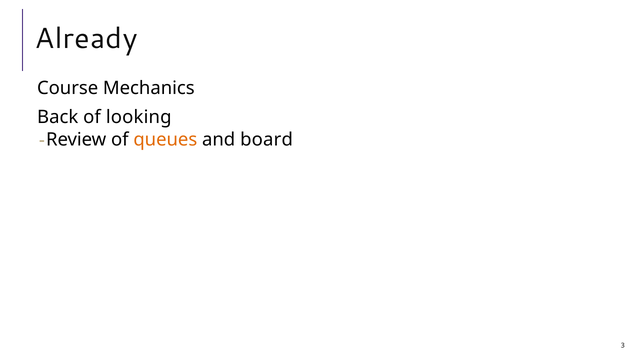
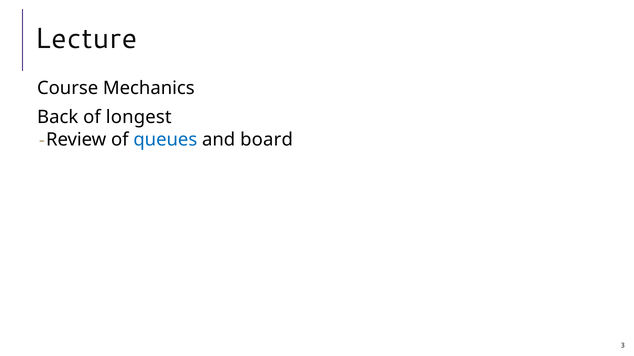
Already: Already -> Lecture
looking: looking -> longest
queues colour: orange -> blue
